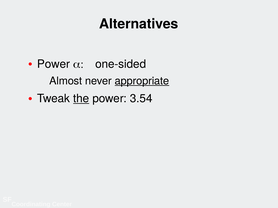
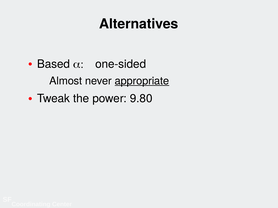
Power at (54, 64): Power -> Based
the underline: present -> none
3.54: 3.54 -> 9.80
